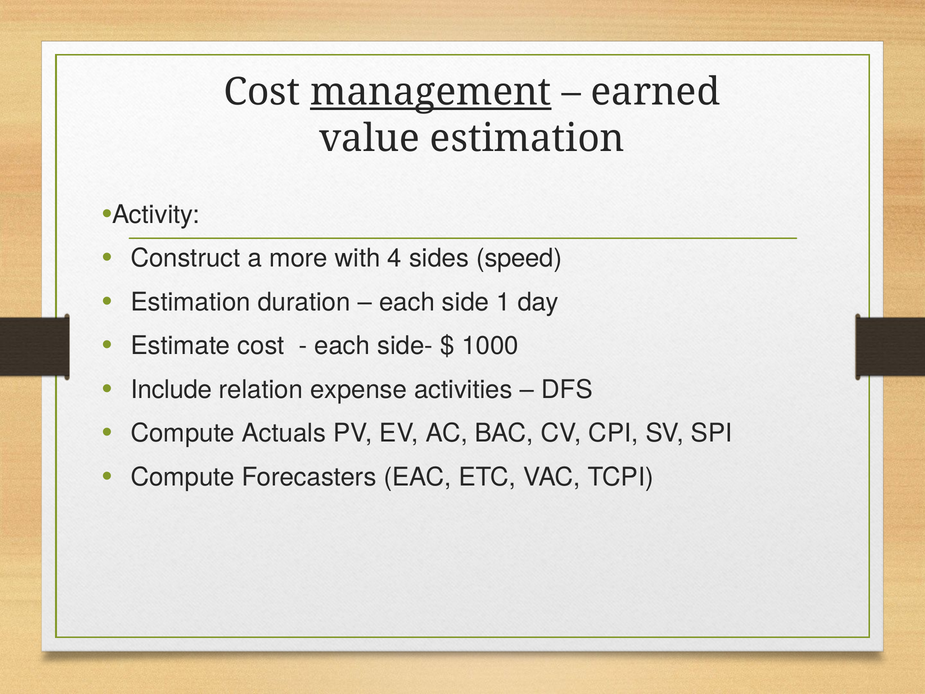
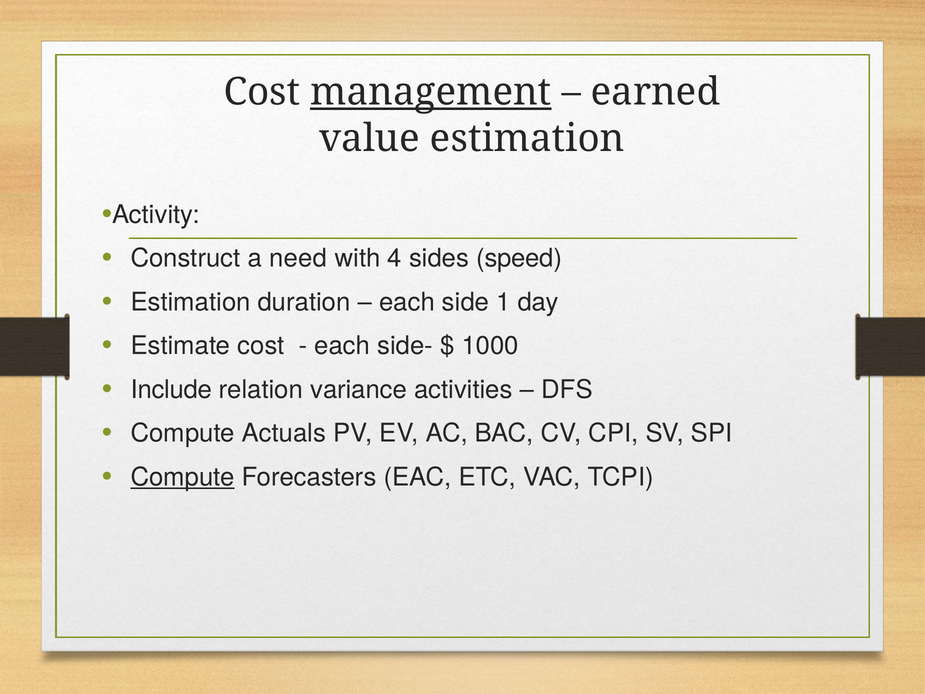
more: more -> need
expense: expense -> variance
Compute at (183, 477) underline: none -> present
